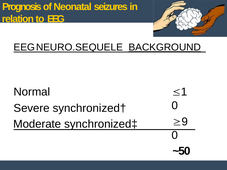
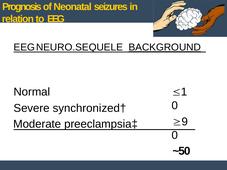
synchronized‡: synchronized‡ -> preeclampsia‡
